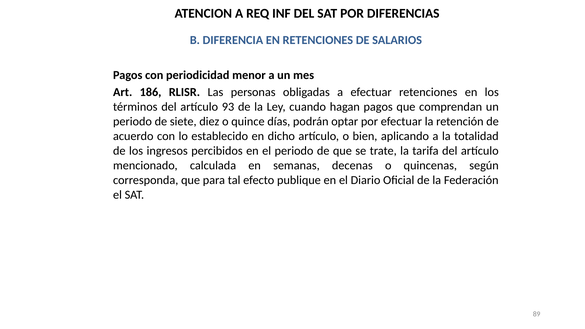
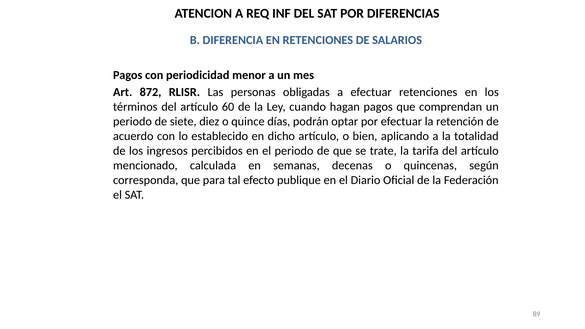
186: 186 -> 872
93: 93 -> 60
